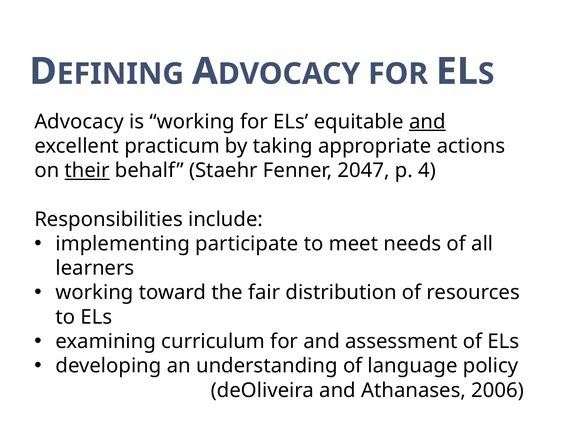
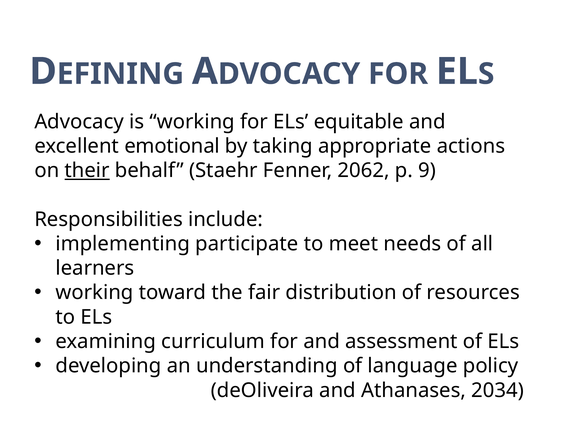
and at (427, 122) underline: present -> none
practicum: practicum -> emotional
2047: 2047 -> 2062
4: 4 -> 9
2006: 2006 -> 2034
